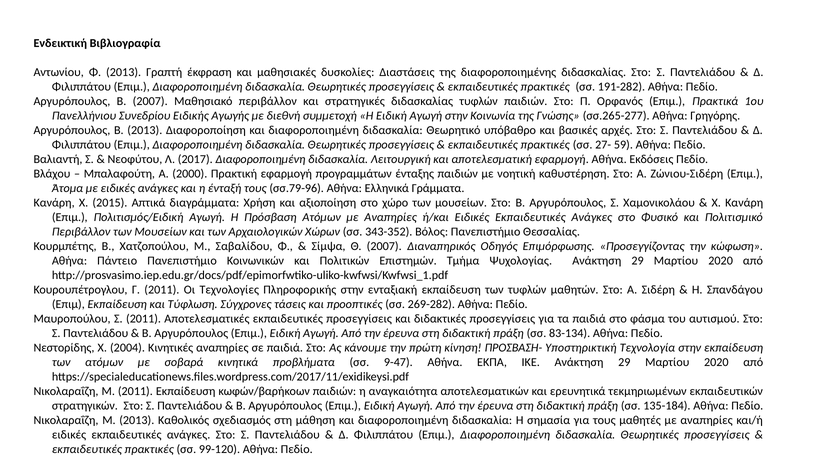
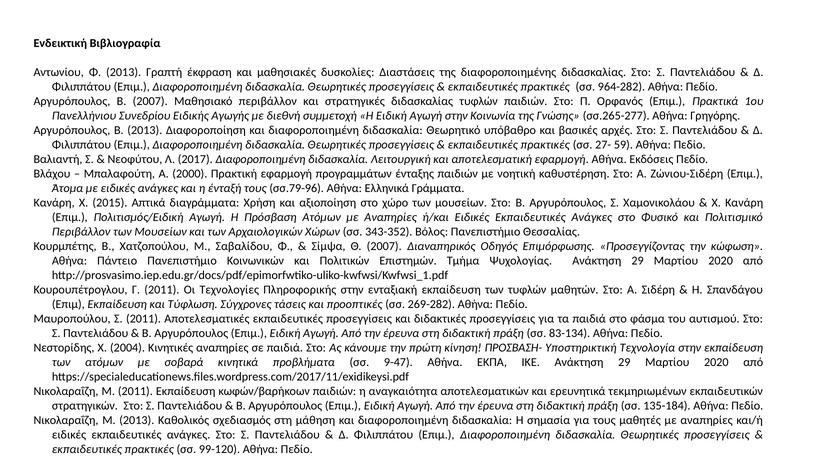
191-282: 191-282 -> 964-282
